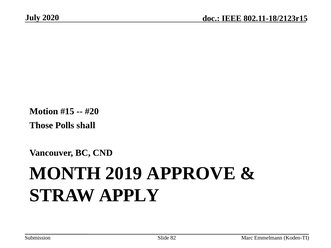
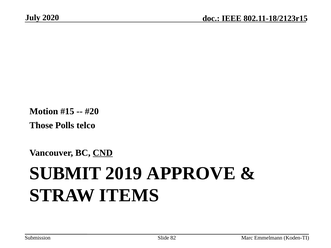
shall: shall -> telco
CND underline: none -> present
MONTH: MONTH -> SUBMIT
APPLY: APPLY -> ITEMS
